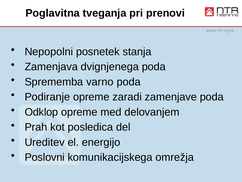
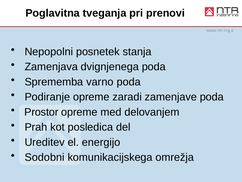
Odklop: Odklop -> Prostor
Poslovni: Poslovni -> Sodobni
